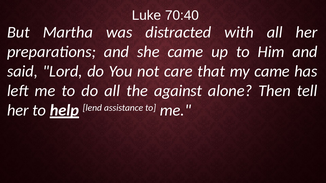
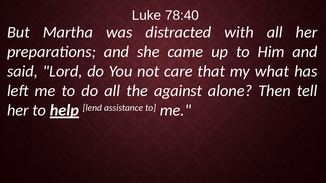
70:40: 70:40 -> 78:40
my came: came -> what
